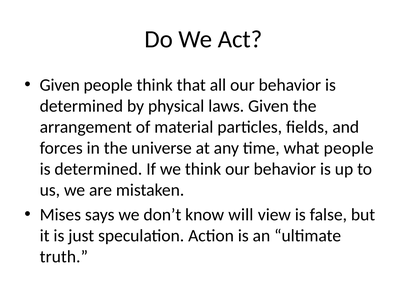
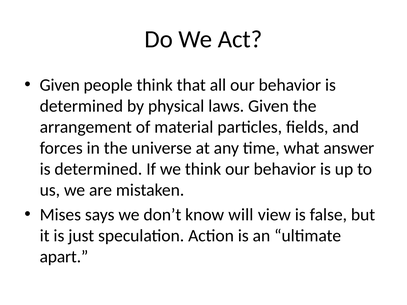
what people: people -> answer
truth: truth -> apart
